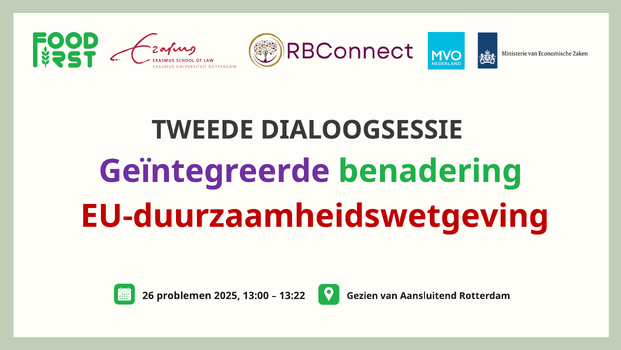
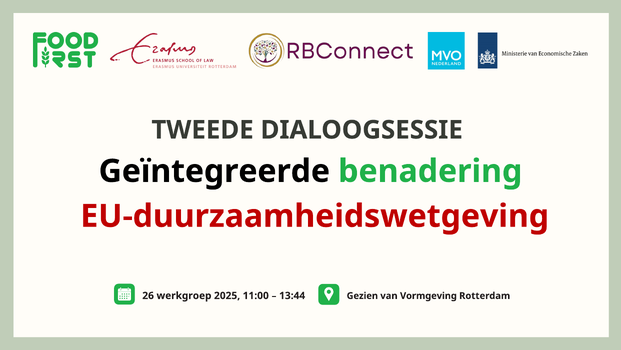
Geïntegreerde colour: purple -> black
problemen: problemen -> werkgroep
13:00: 13:00 -> 11:00
13:22: 13:22 -> 13:44
Aansluitend: Aansluitend -> Vormgeving
